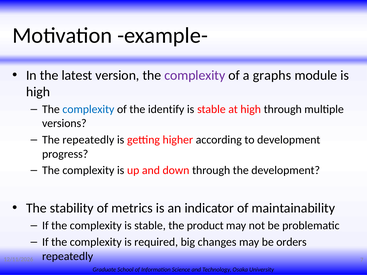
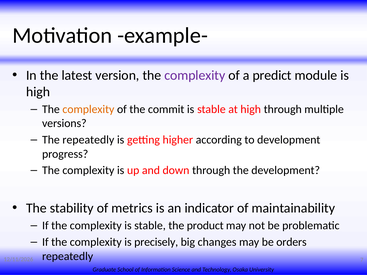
graphs: graphs -> predict
complexity at (88, 109) colour: blue -> orange
identify: identify -> commit
required: required -> precisely
